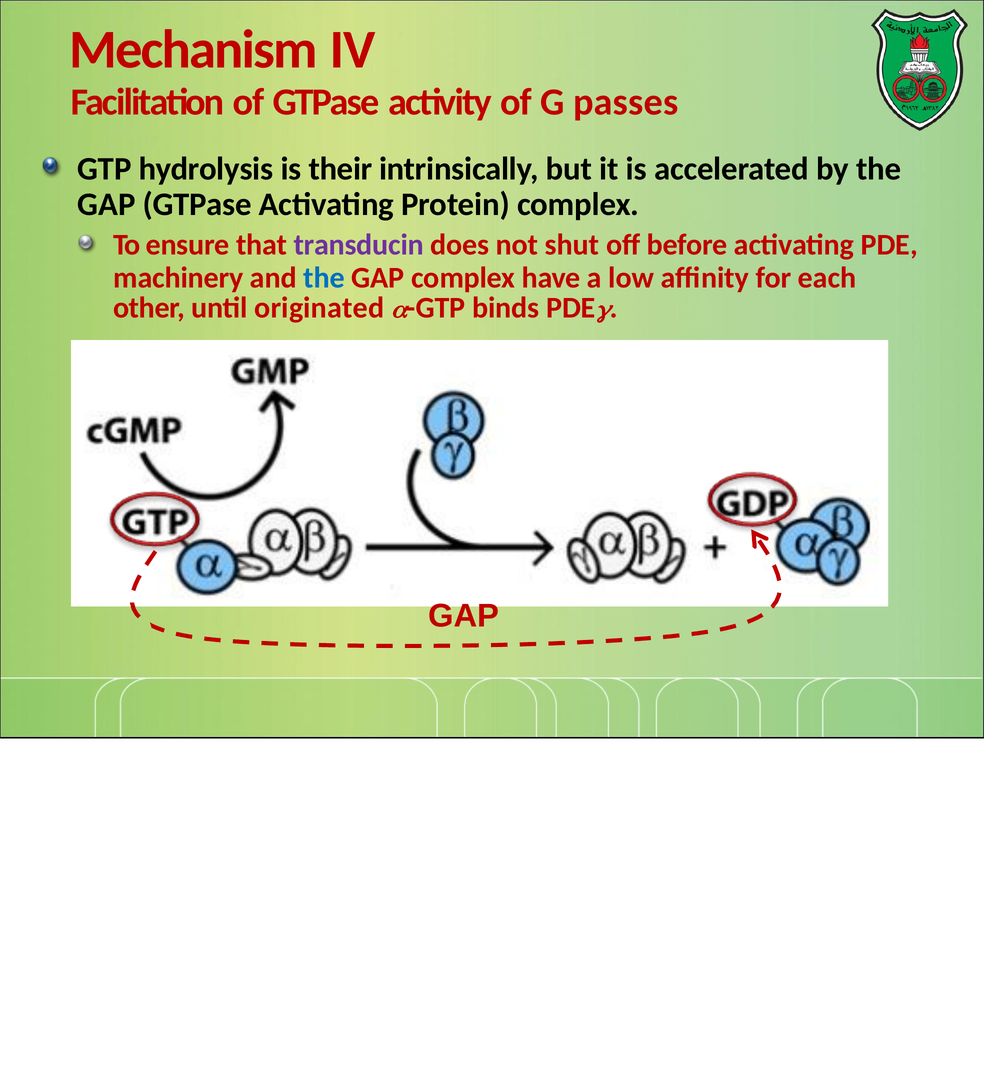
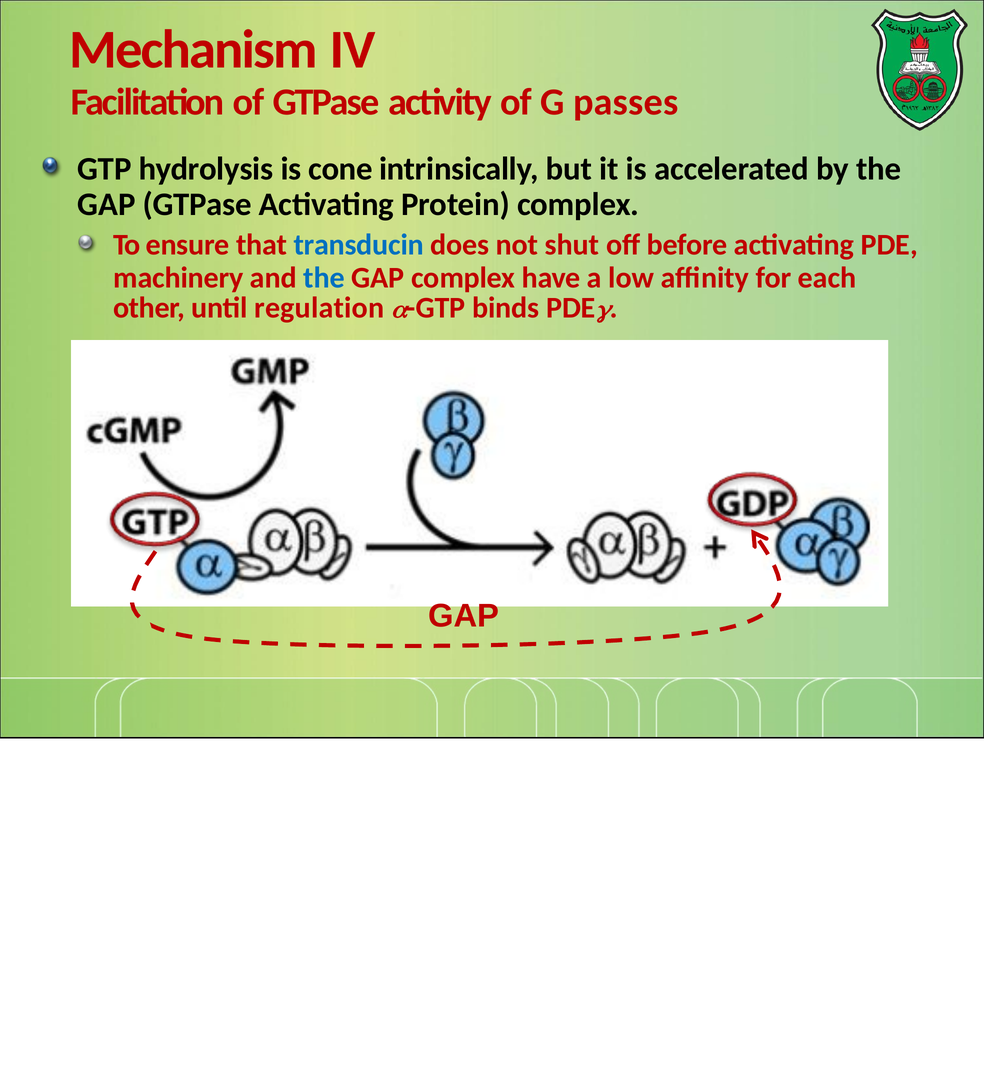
their: their -> cone
transducin colour: purple -> blue
originated: originated -> regulation
